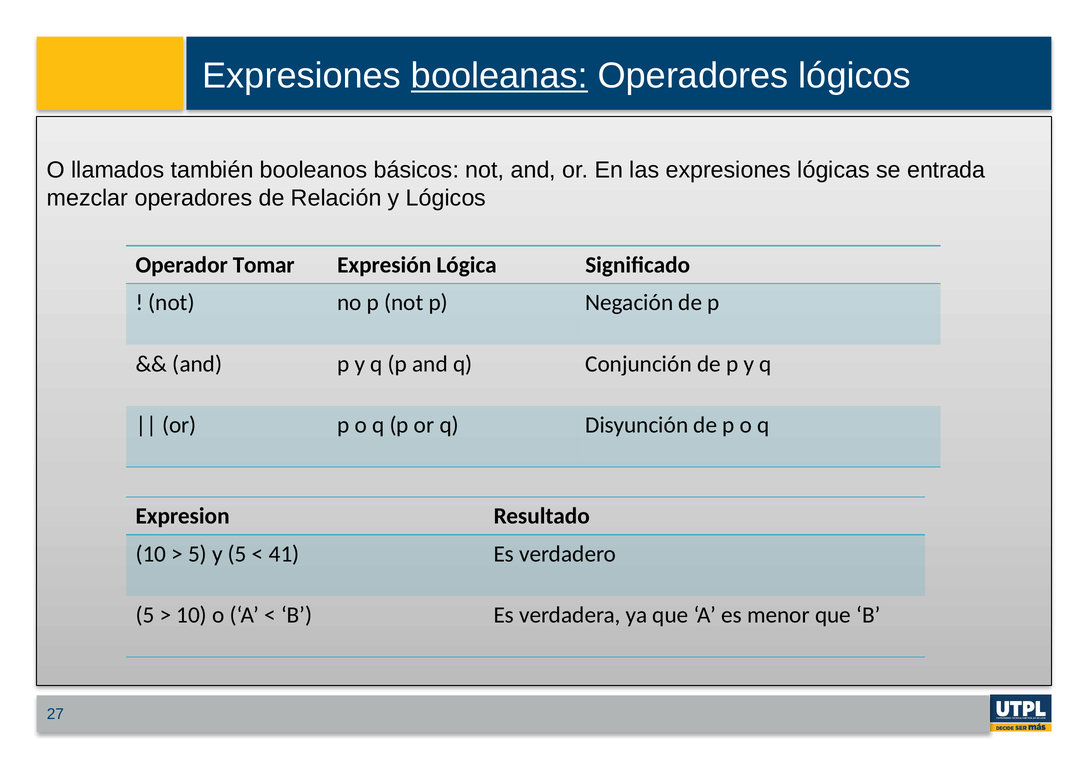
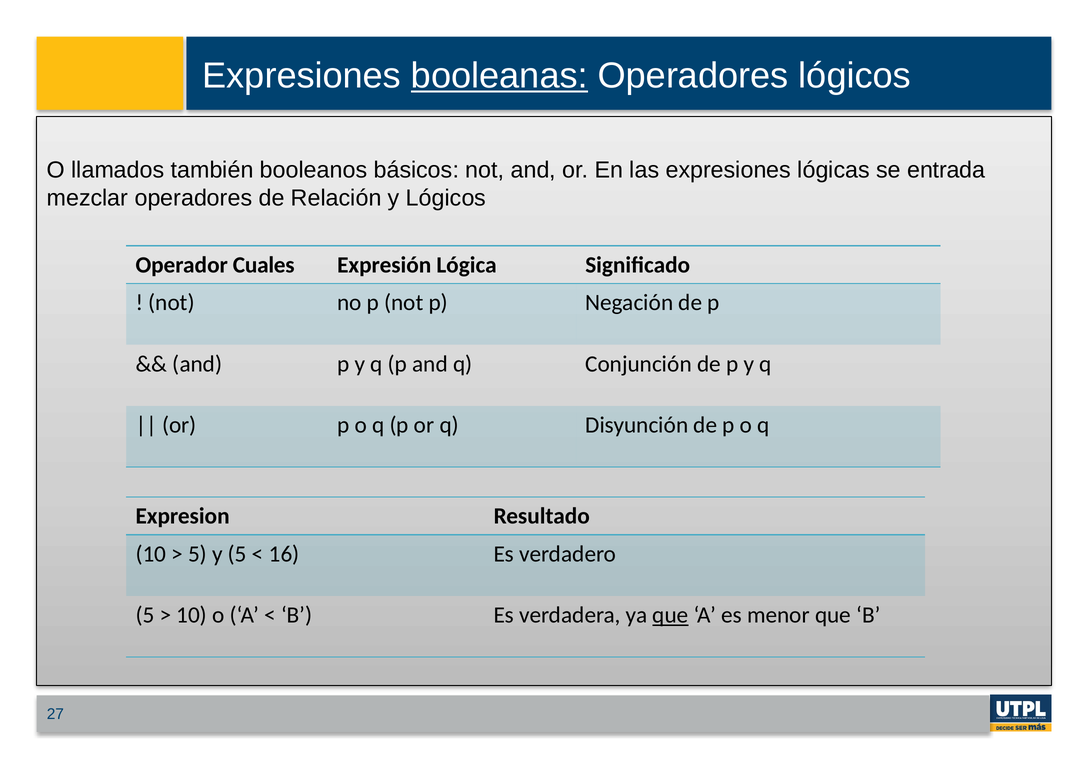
Tomar: Tomar -> Cuales
41: 41 -> 16
que at (670, 615) underline: none -> present
